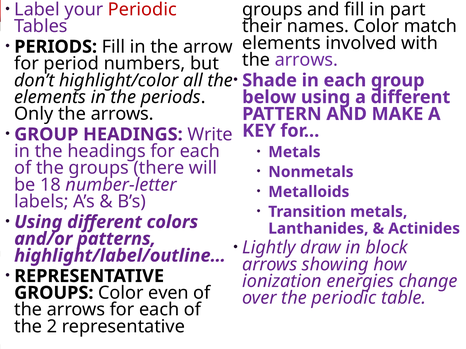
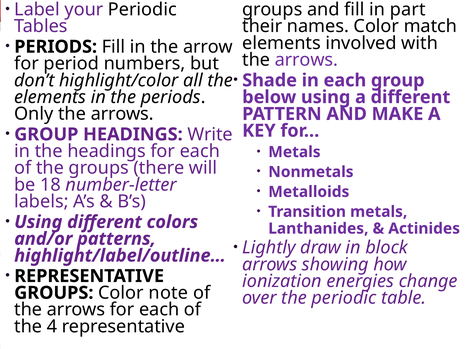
Periodic at (142, 10) colour: red -> black
even: even -> note
2: 2 -> 4
